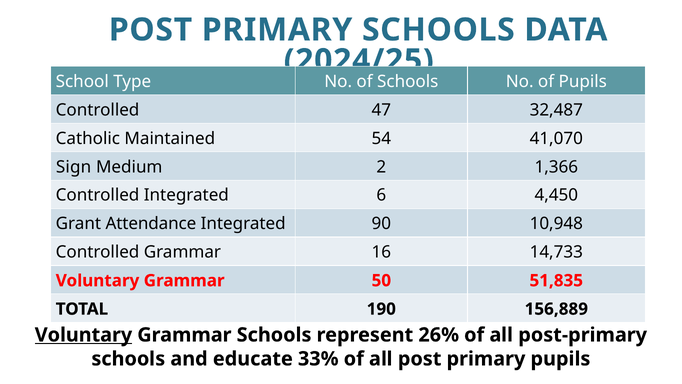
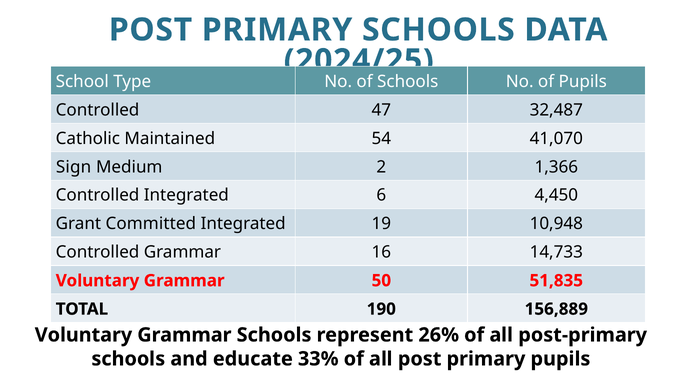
Attendance: Attendance -> Committed
90: 90 -> 19
Voluntary at (83, 335) underline: present -> none
